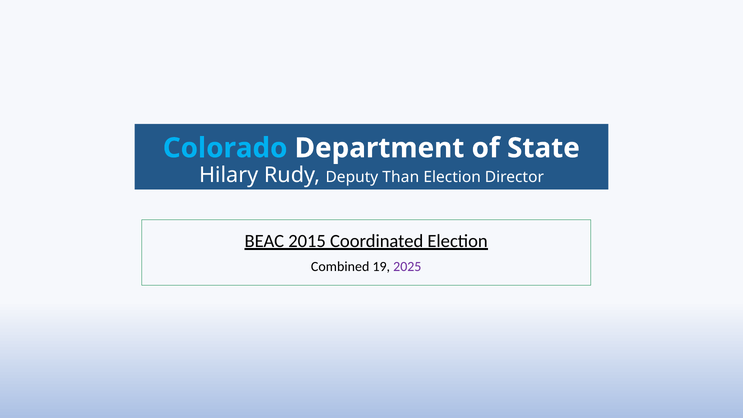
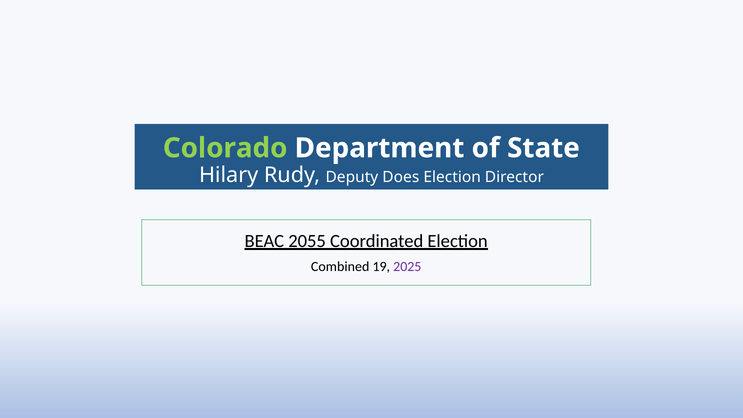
Colorado colour: light blue -> light green
Than: Than -> Does
2015: 2015 -> 2055
